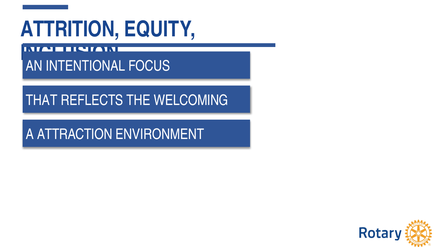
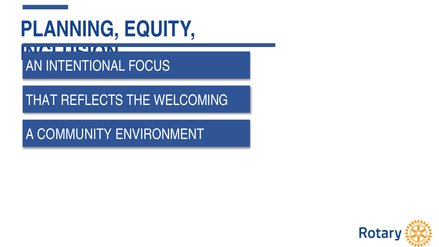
ATTRITION: ATTRITION -> PLANNING
ATTRACTION: ATTRACTION -> COMMUNITY
